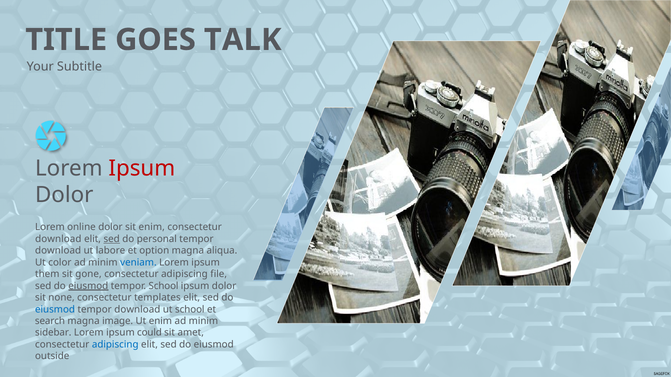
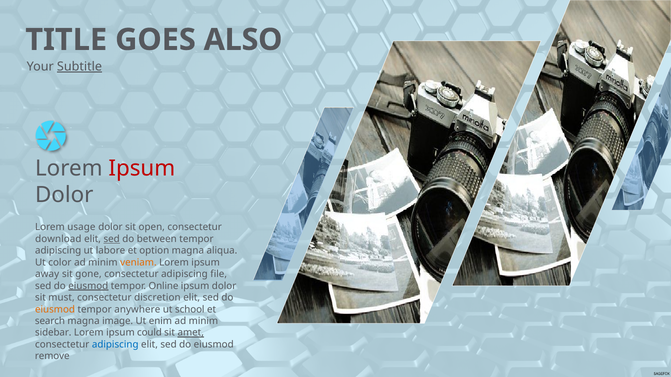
TALK: TALK -> ALSO
Subtitle underline: none -> present
online: online -> usage
sit enim: enim -> open
personal: personal -> between
download at (58, 251): download -> adipiscing
veniam colour: blue -> orange
them: them -> away
tempor School: School -> Online
none: none -> must
templates: templates -> discretion
eiusmod at (55, 310) colour: blue -> orange
download at (137, 310): download -> anywhere
amet underline: none -> present
outside: outside -> remove
